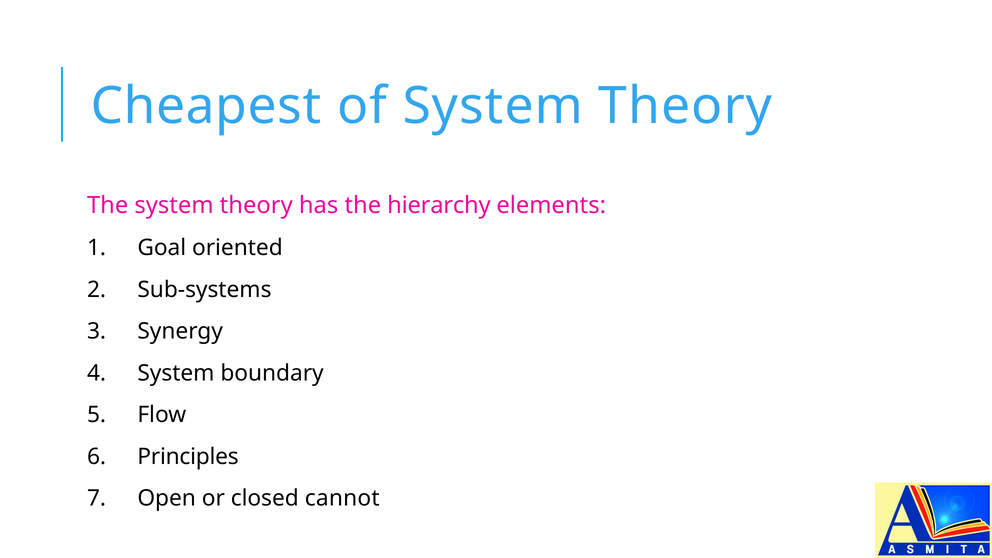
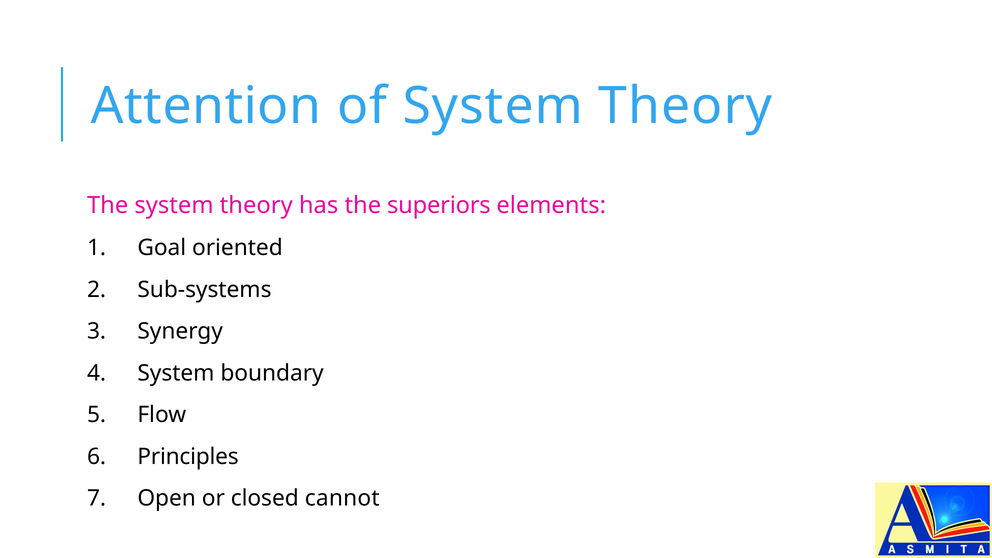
Cheapest: Cheapest -> Attention
hierarchy: hierarchy -> superiors
